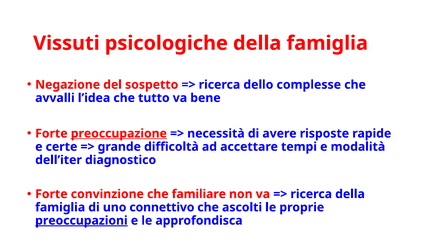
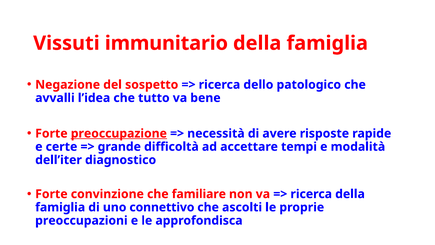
psicologiche: psicologiche -> immunitario
complesse: complesse -> patologico
preoccupazioni underline: present -> none
